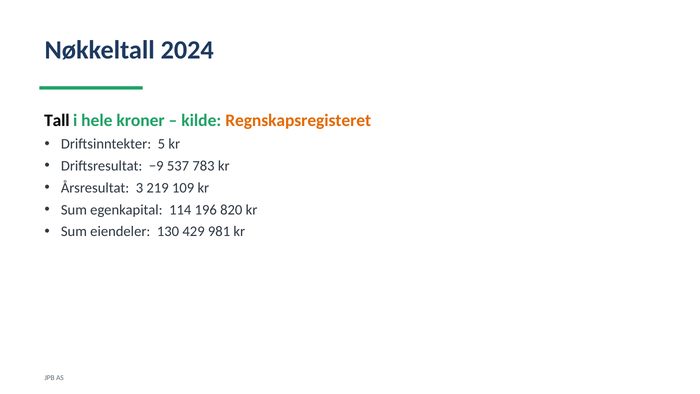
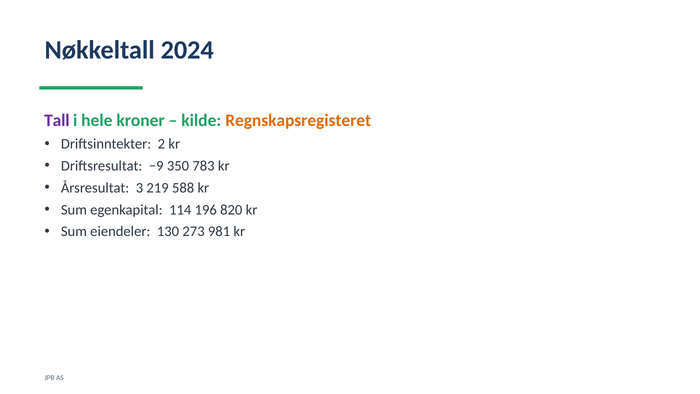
Tall colour: black -> purple
5: 5 -> 2
537: 537 -> 350
109: 109 -> 588
429: 429 -> 273
